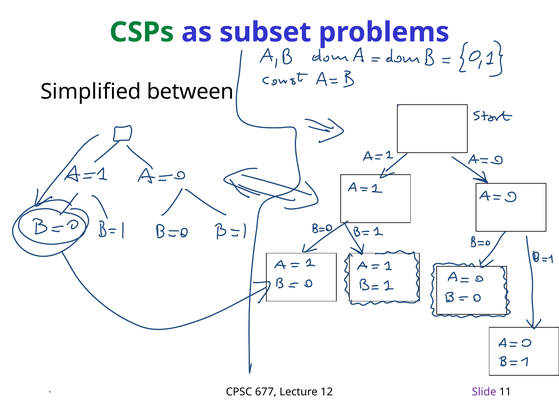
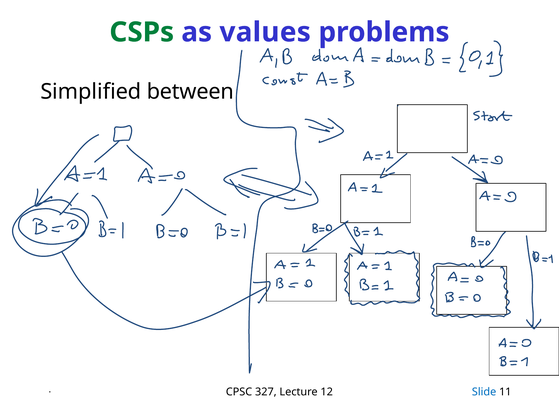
subset: subset -> values
677: 677 -> 327
Slide colour: purple -> blue
